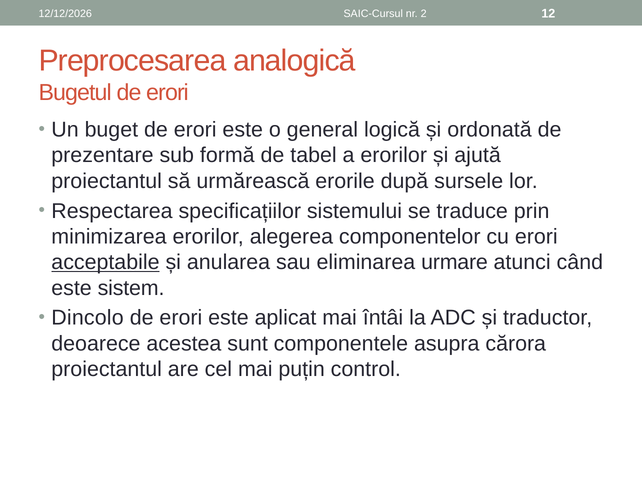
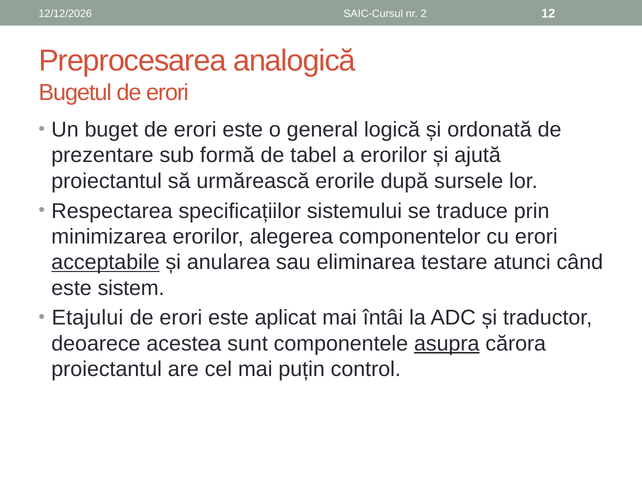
urmare: urmare -> testare
Dincolo: Dincolo -> Etajului
asupra underline: none -> present
